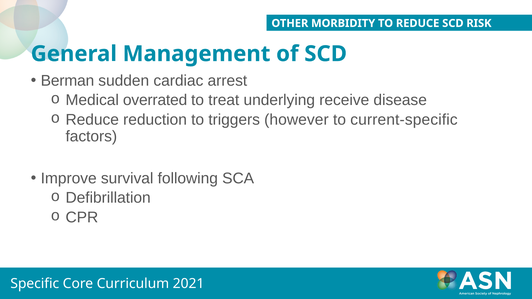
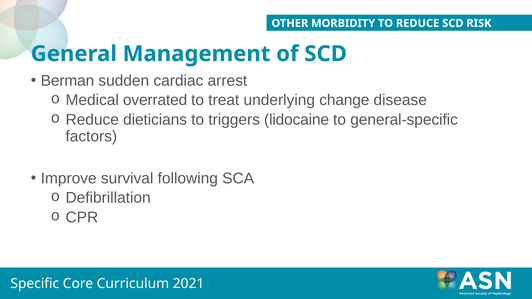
receive: receive -> change
reduction: reduction -> dieticians
however: however -> lidocaine
current-specific: current-specific -> general-specific
